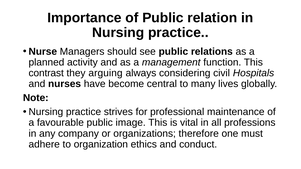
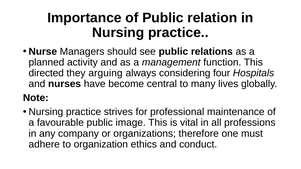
contrast: contrast -> directed
civil: civil -> four
